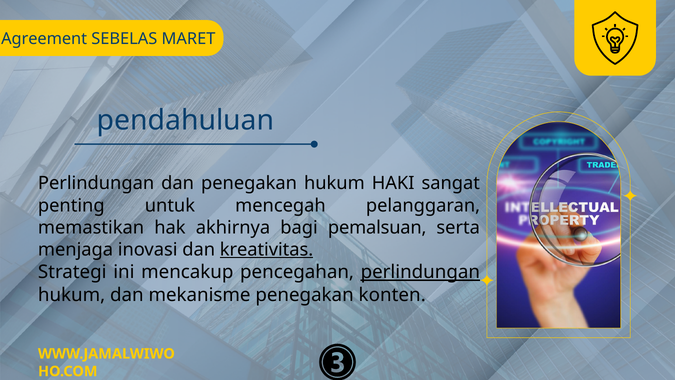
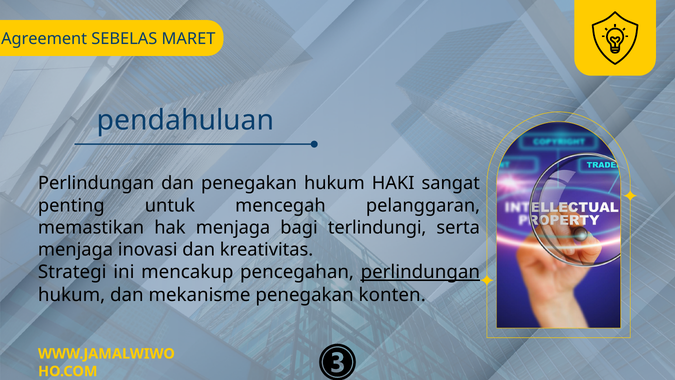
hak akhirnya: akhirnya -> menjaga
pemalsuan: pemalsuan -> terlindungi
kreativitas underline: present -> none
